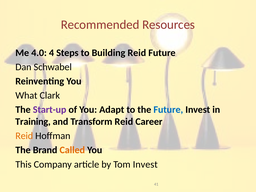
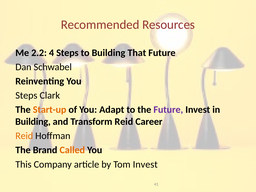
4.0: 4.0 -> 2.2
Building Reid: Reid -> That
What at (26, 95): What -> Steps
Start-up colour: purple -> orange
Future at (168, 110) colour: blue -> purple
Training at (33, 122): Training -> Building
